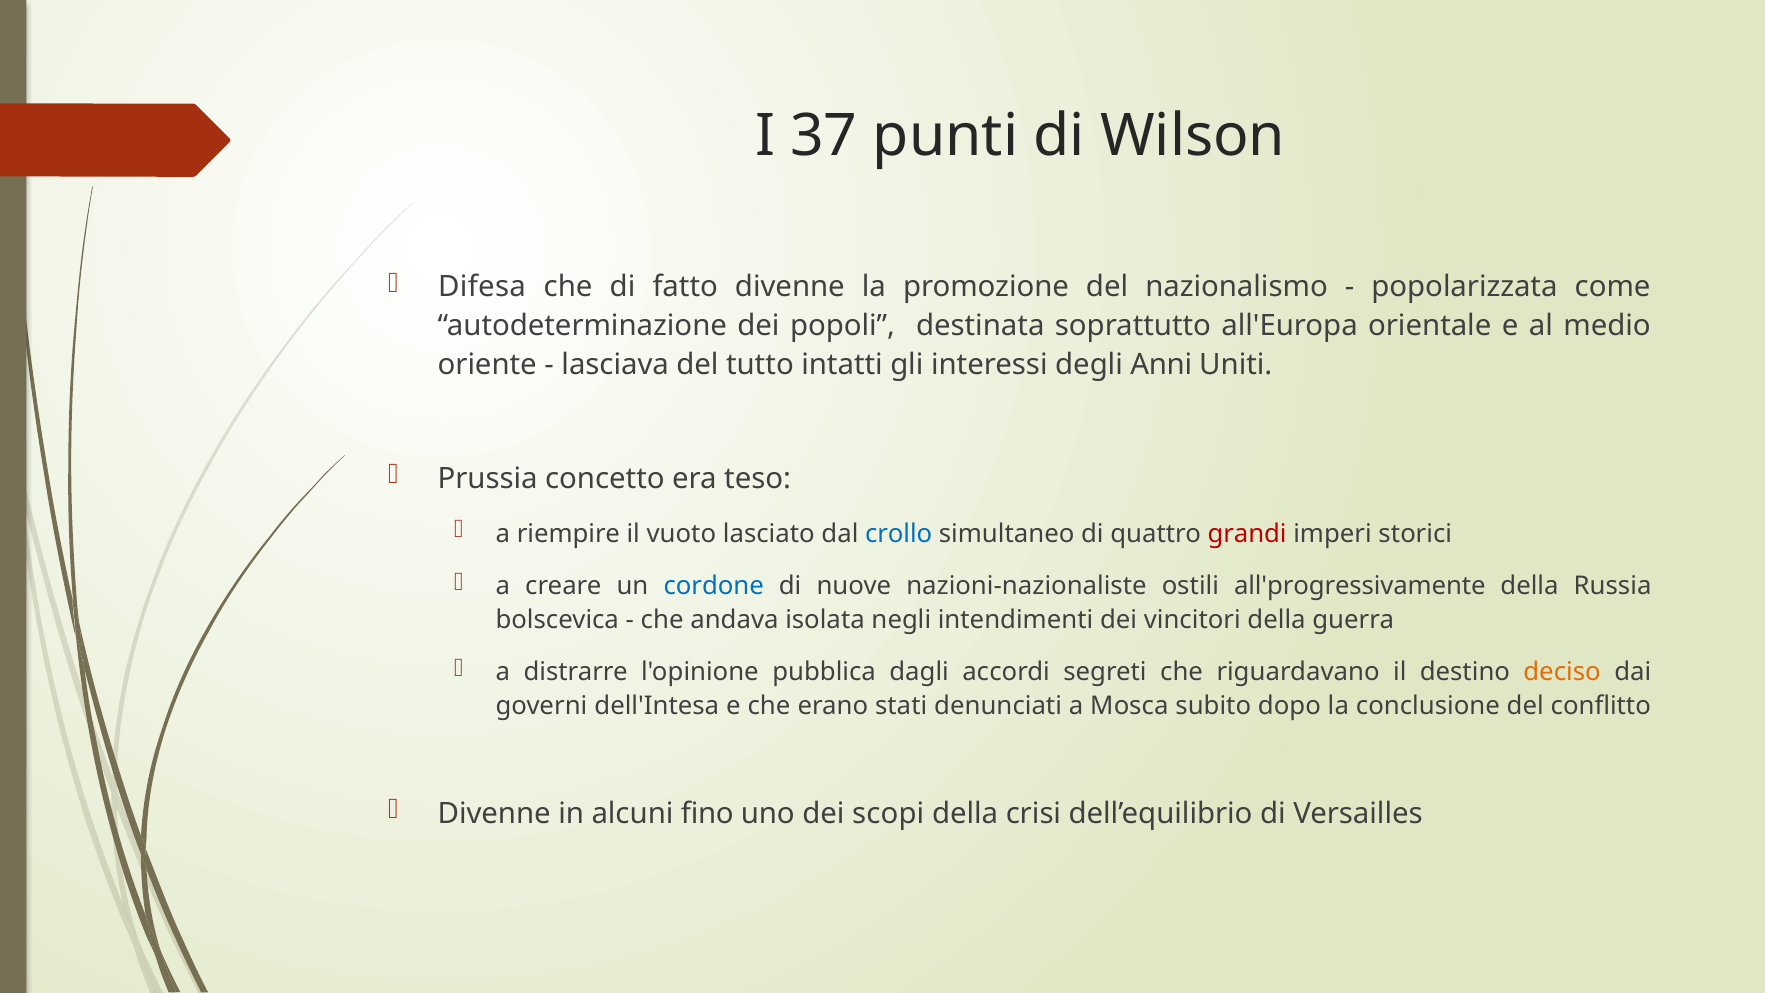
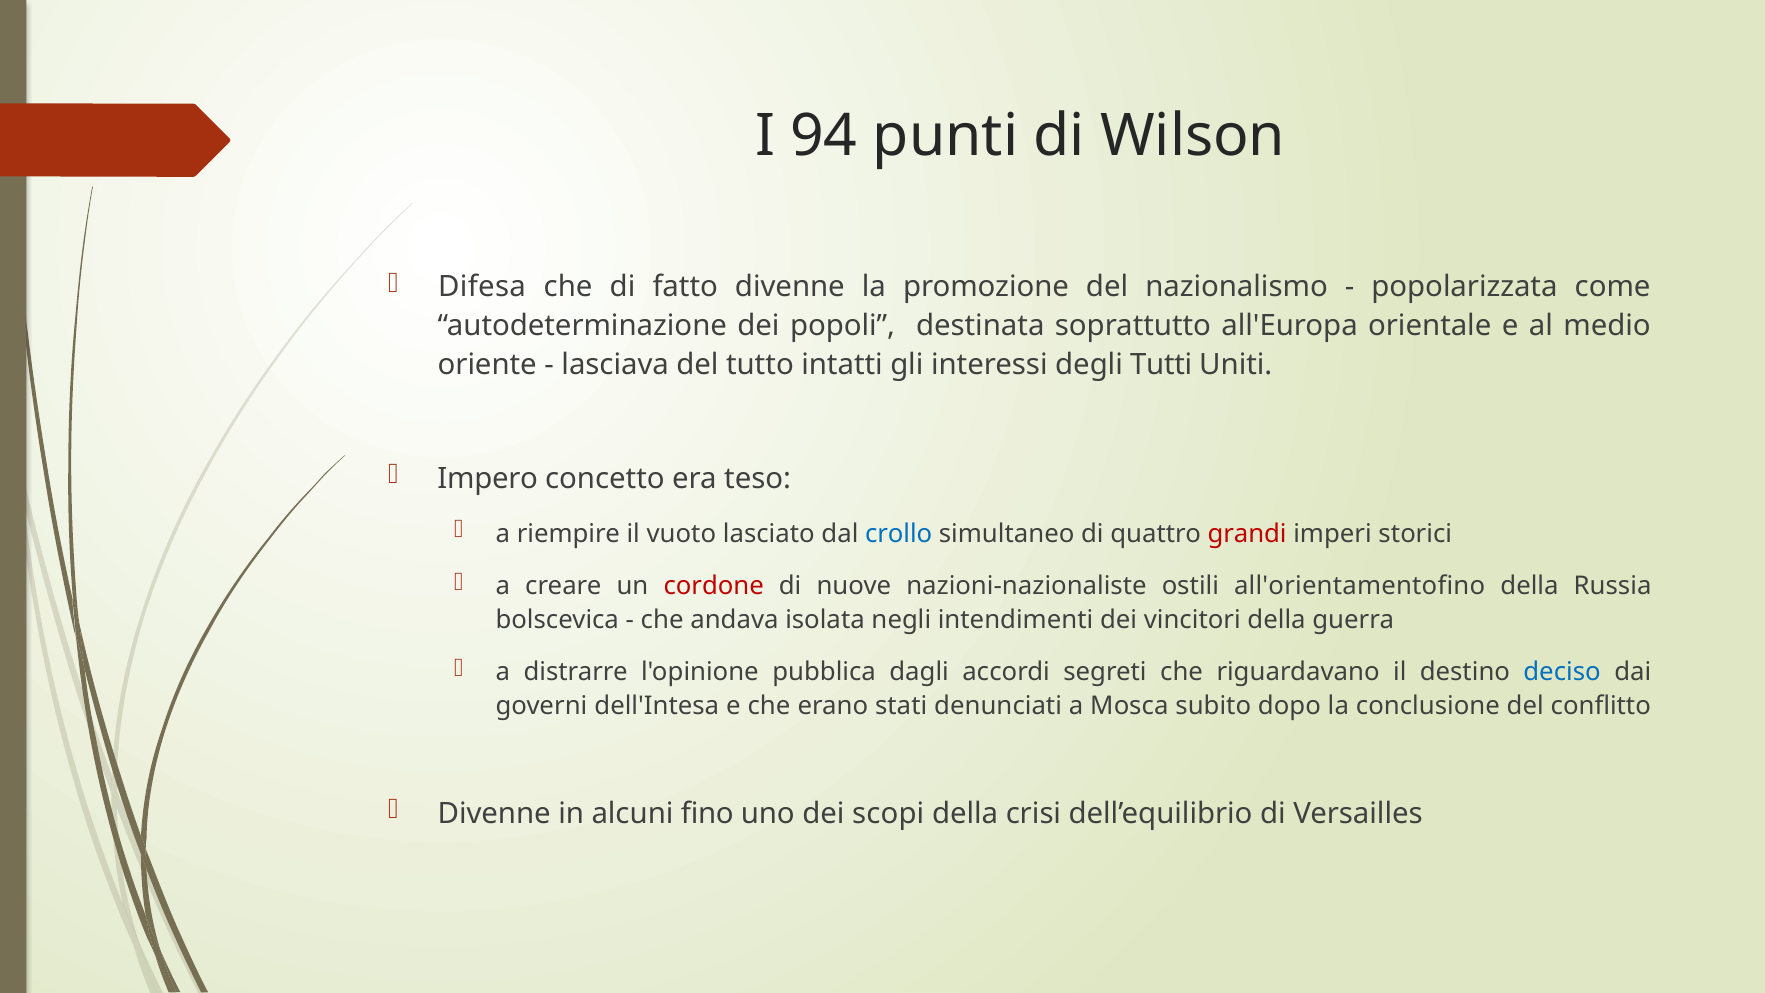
37: 37 -> 94
Anni: Anni -> Tutti
Prussia: Prussia -> Impero
cordone colour: blue -> red
all'progressivamente: all'progressivamente -> all'orientamentofino
deciso colour: orange -> blue
